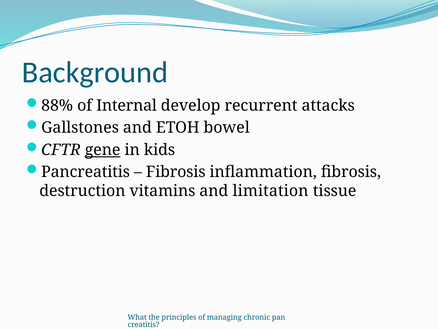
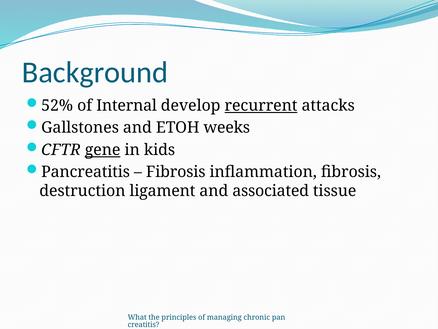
88%: 88% -> 52%
recurrent underline: none -> present
bowel: bowel -> weeks
vitamins: vitamins -> ligament
limitation: limitation -> associated
